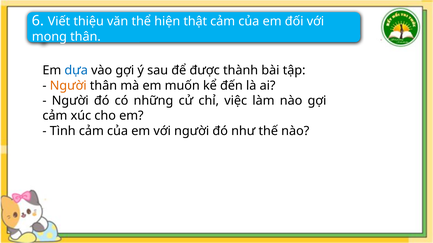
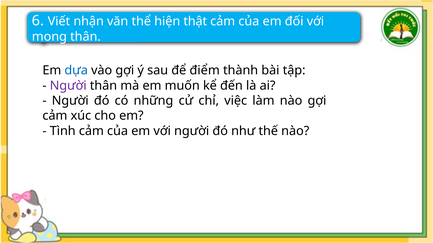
thiệu: thiệu -> nhận
được: được -> điểm
Người at (68, 86) colour: orange -> purple
